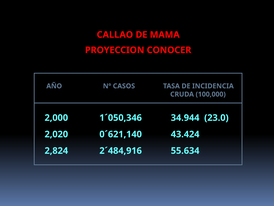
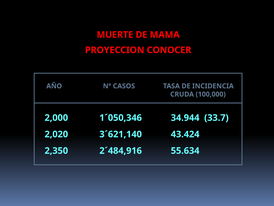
CALLAO: CALLAO -> MUERTE
23.0: 23.0 -> 33.7
0´621,140: 0´621,140 -> 3´621,140
2,824: 2,824 -> 2,350
